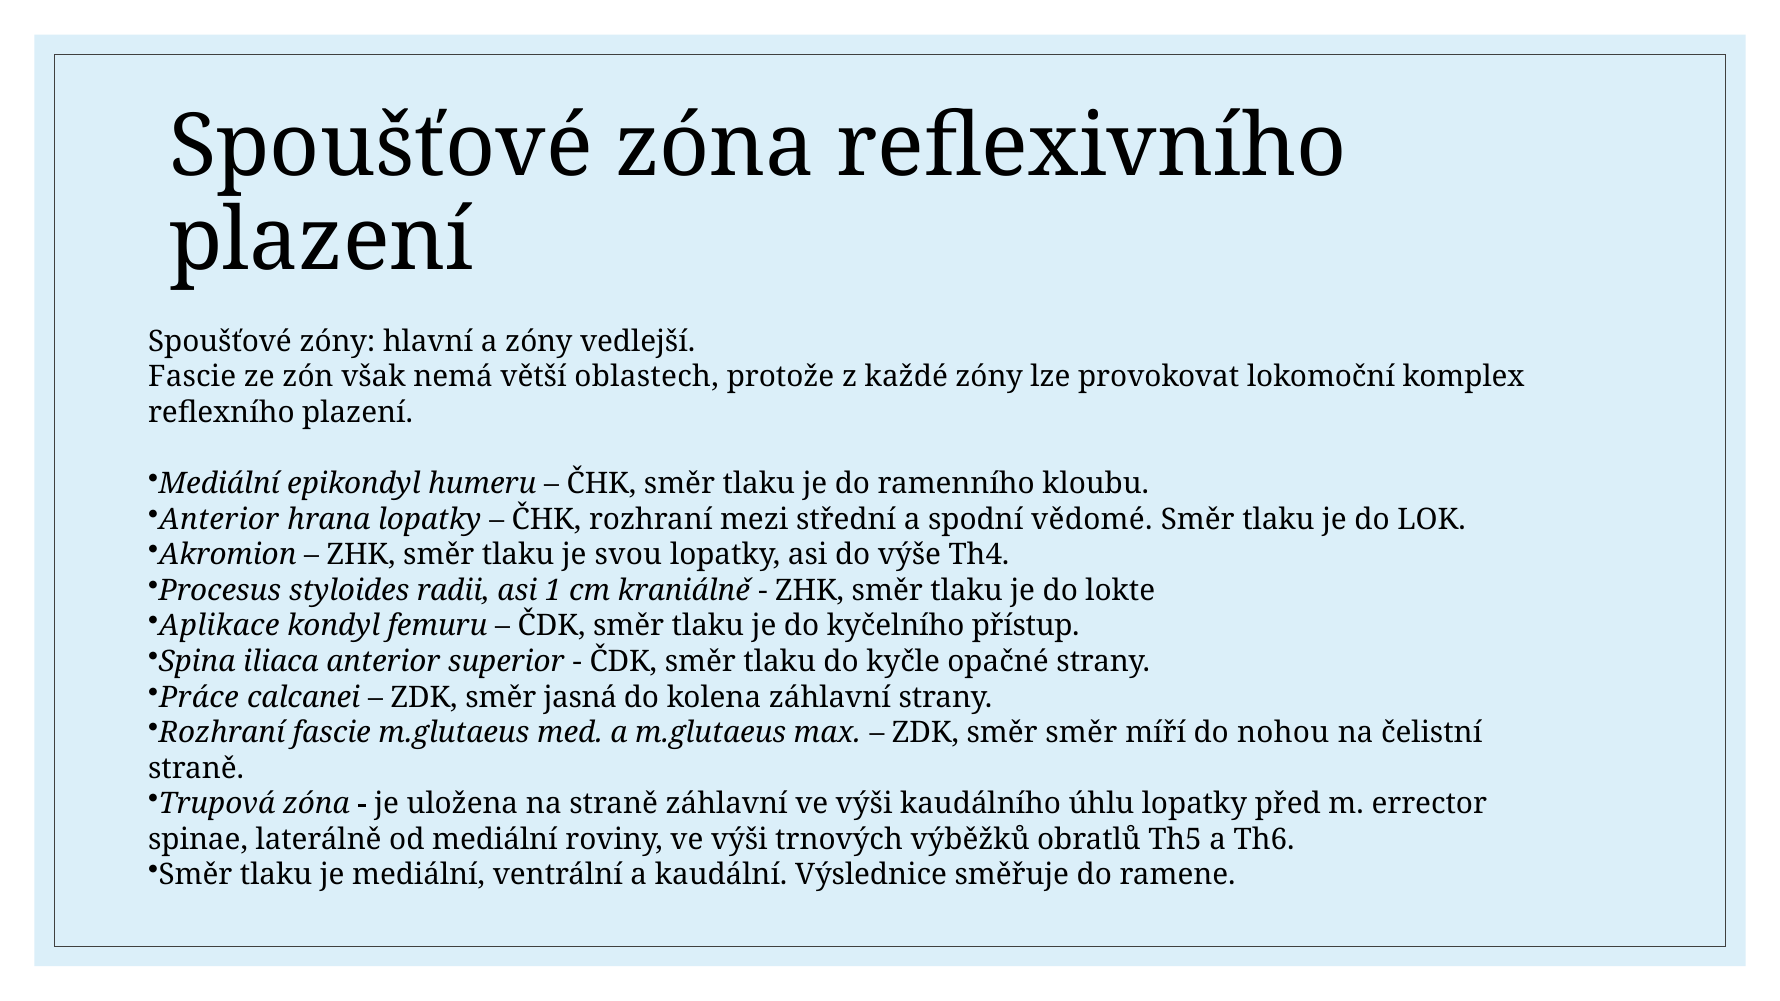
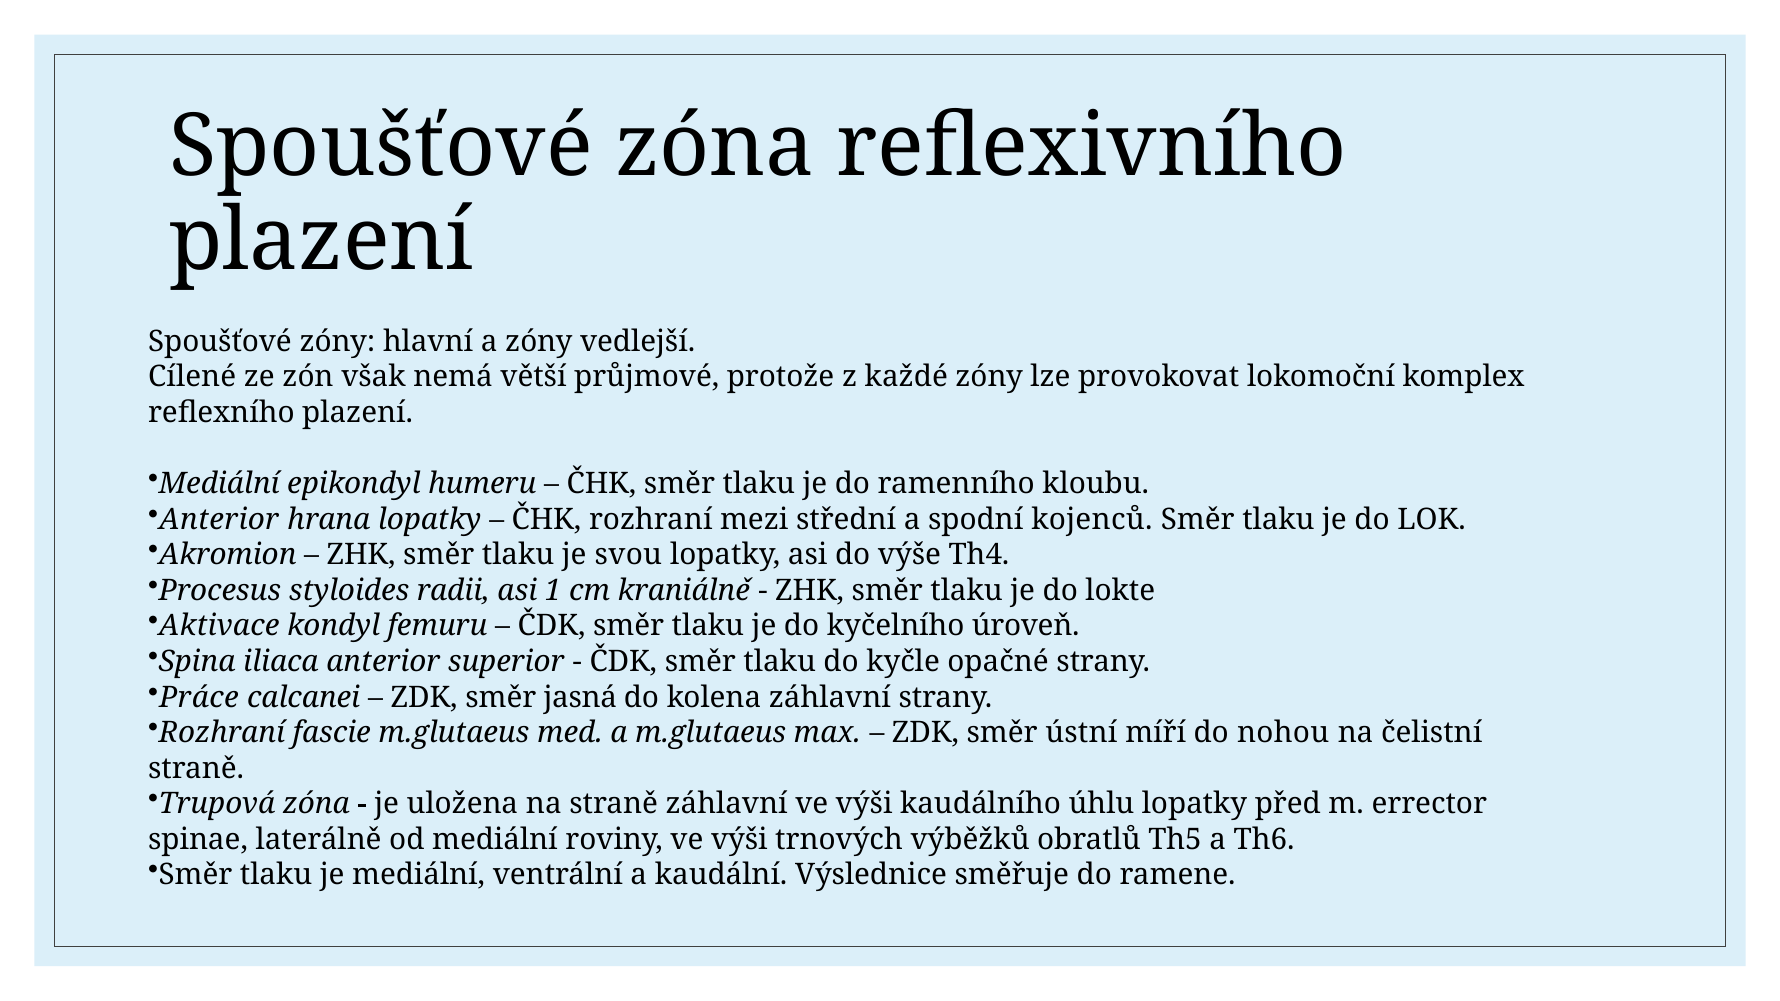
Fascie at (192, 377): Fascie -> Cílené
oblastech: oblastech -> průjmové
vědomé: vědomé -> kojenců
Aplikace: Aplikace -> Aktivace
přístup: přístup -> úroveň
směr směr: směr -> ústní
